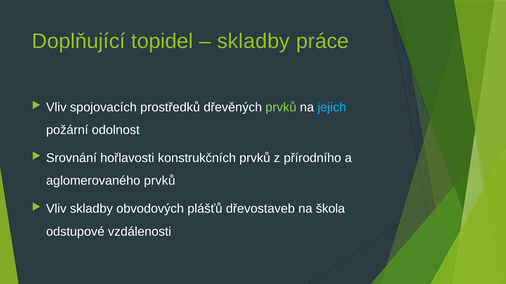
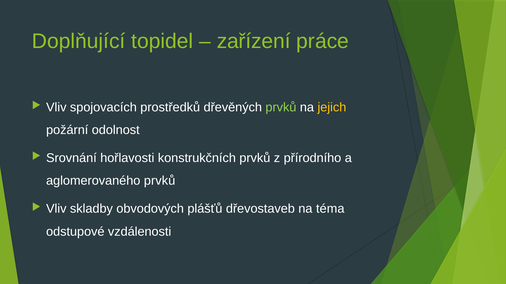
skladby at (253, 41): skladby -> zařízení
jejich colour: light blue -> yellow
škola: škola -> téma
